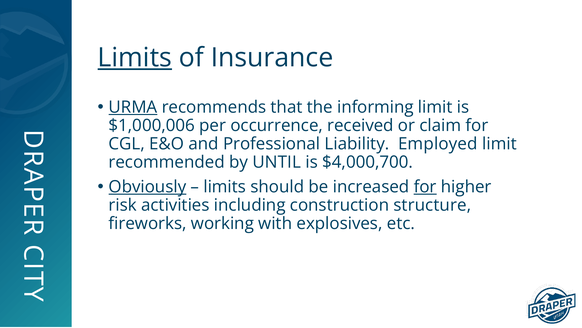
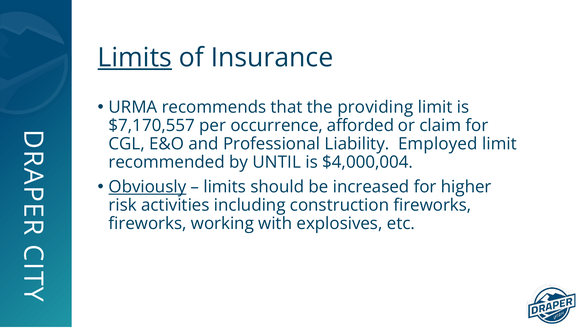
URMA underline: present -> none
informing: informing -> providing
$1,000,006: $1,000,006 -> $7,170,557
received: received -> afforded
$4,000,700: $4,000,700 -> $4,000,004
for at (425, 186) underline: present -> none
construction structure: structure -> fireworks
